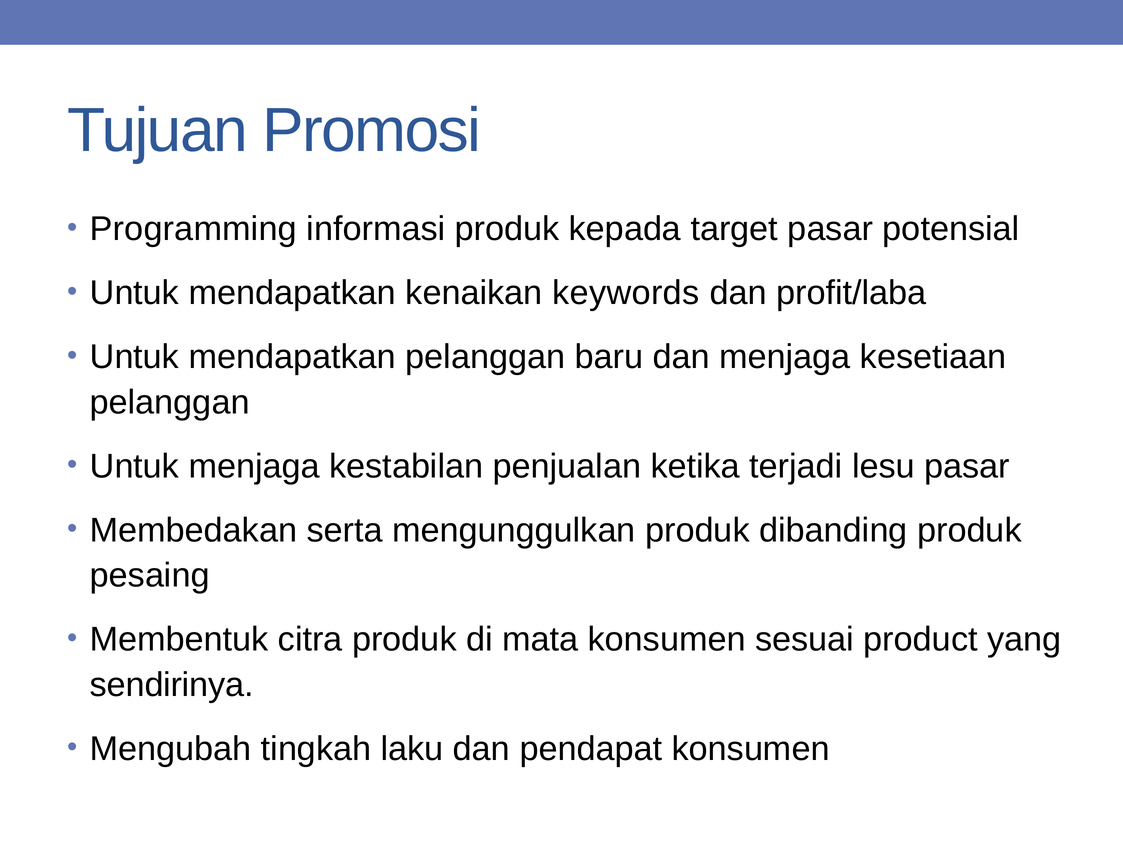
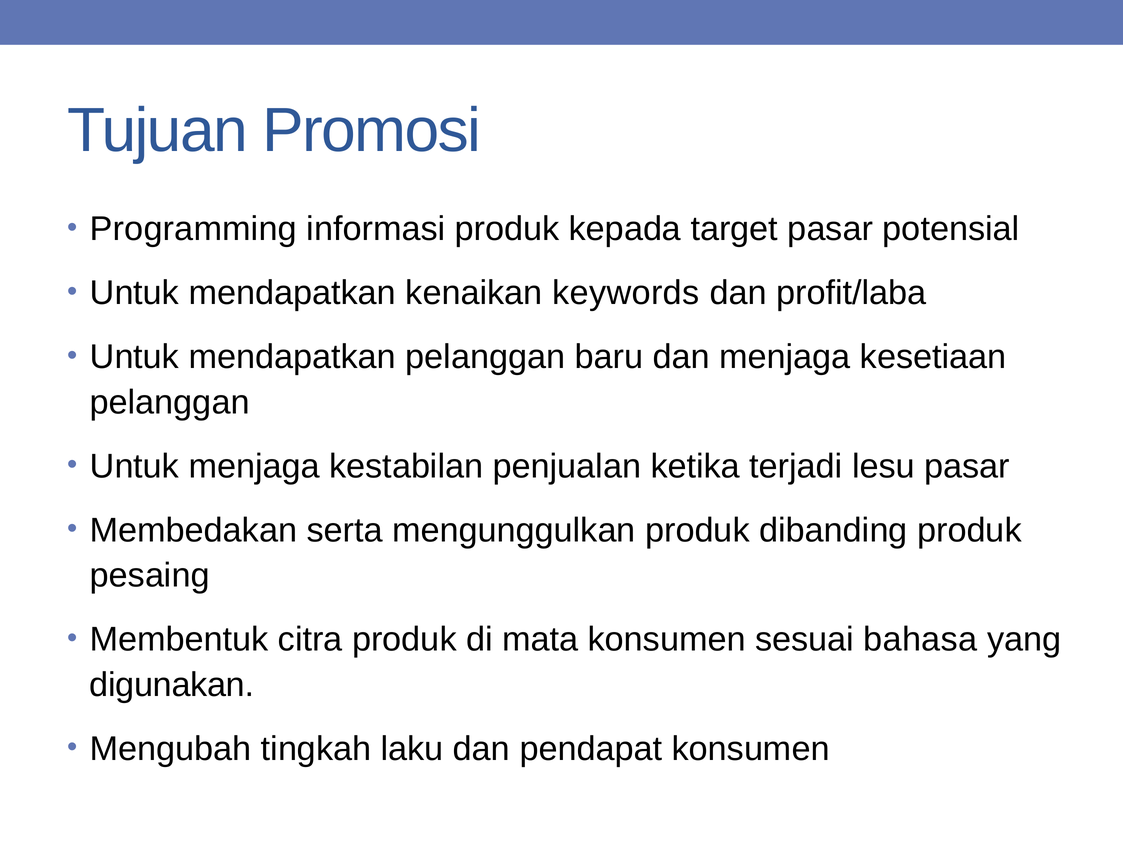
product: product -> bahasa
sendirinya: sendirinya -> digunakan
